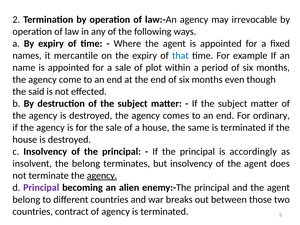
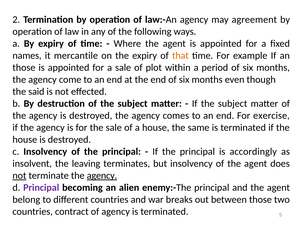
irrevocable: irrevocable -> agreement
that colour: blue -> orange
name at (24, 68): name -> those
ordinary: ordinary -> exercise
the belong: belong -> leaving
not at (19, 176) underline: none -> present
